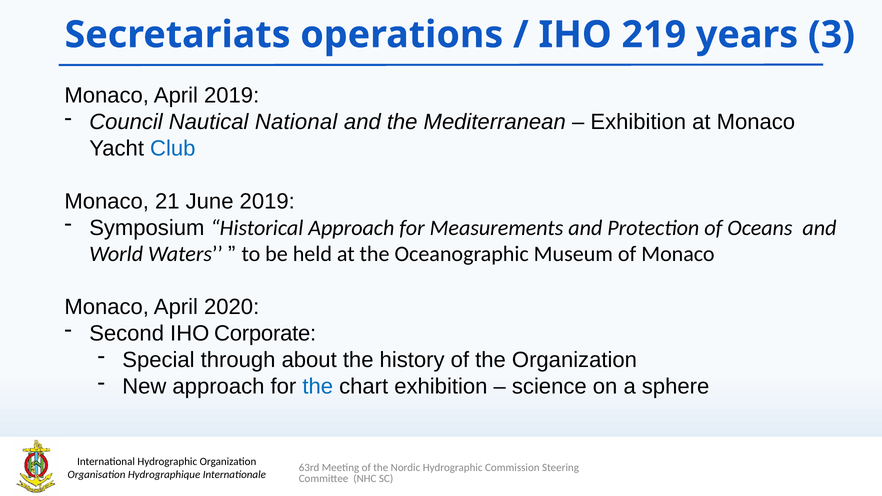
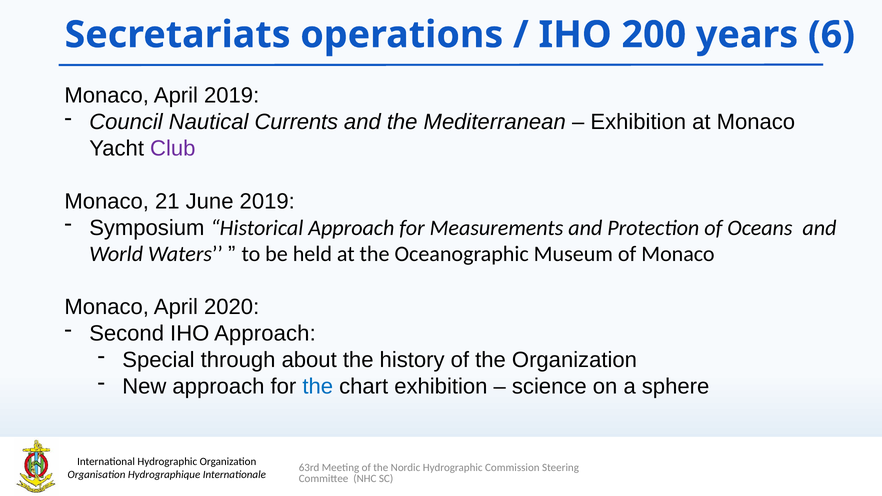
219: 219 -> 200
3: 3 -> 6
National: National -> Currents
Club colour: blue -> purple
IHO Corporate: Corporate -> Approach
